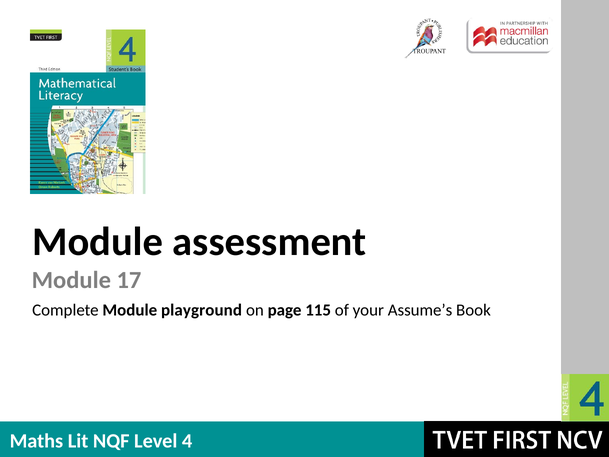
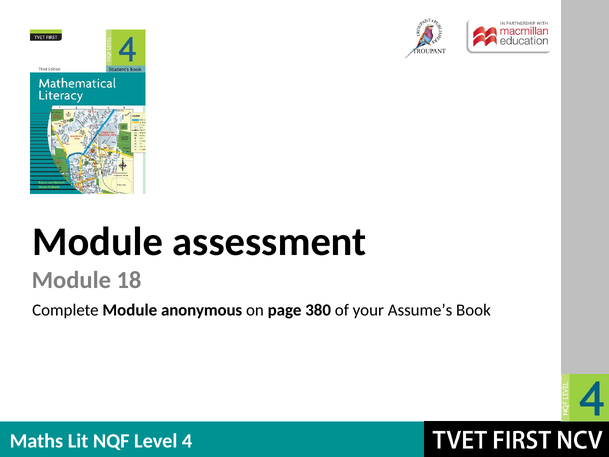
17: 17 -> 18
playground: playground -> anonymous
115: 115 -> 380
